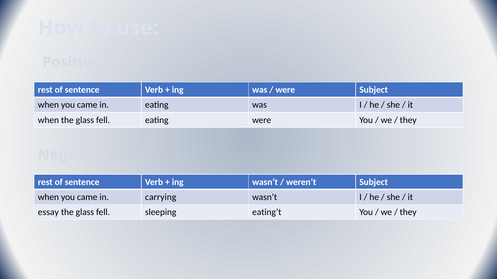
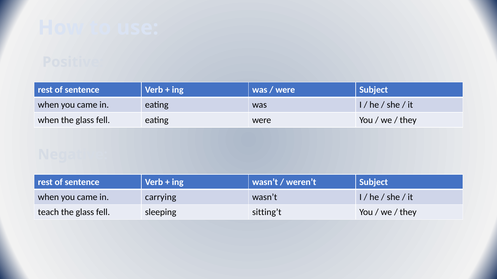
essay: essay -> teach
eating’t: eating’t -> sitting’t
